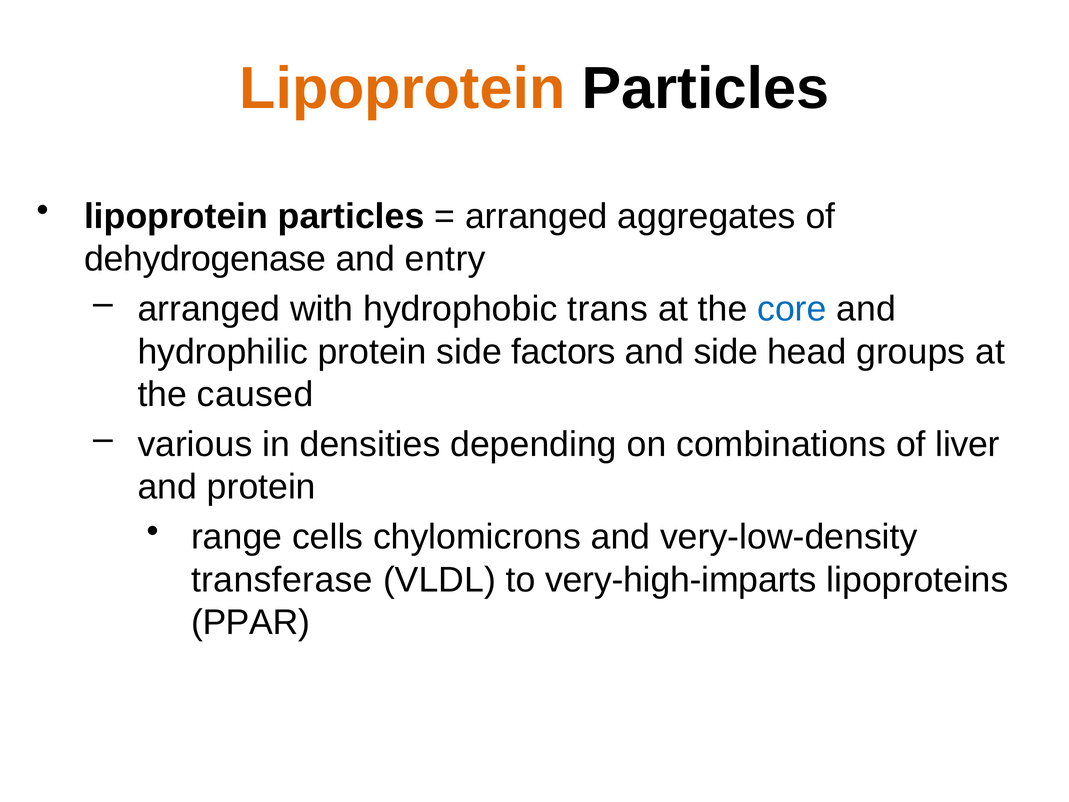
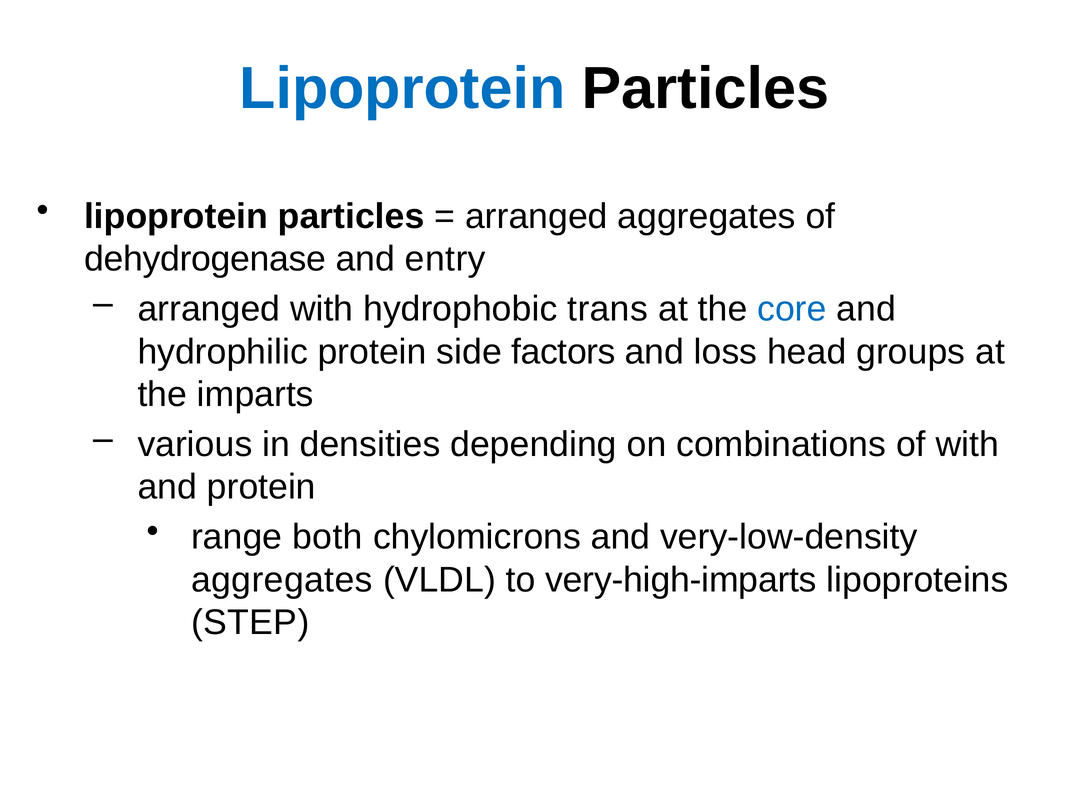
Lipoprotein at (402, 89) colour: orange -> blue
and side: side -> loss
caused: caused -> imparts
of liver: liver -> with
cells: cells -> both
transferase at (282, 580): transferase -> aggregates
PPAR: PPAR -> STEP
